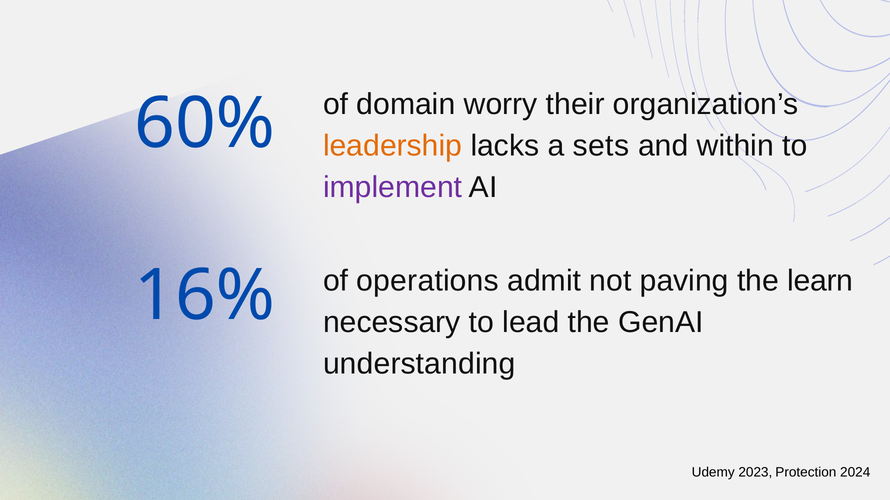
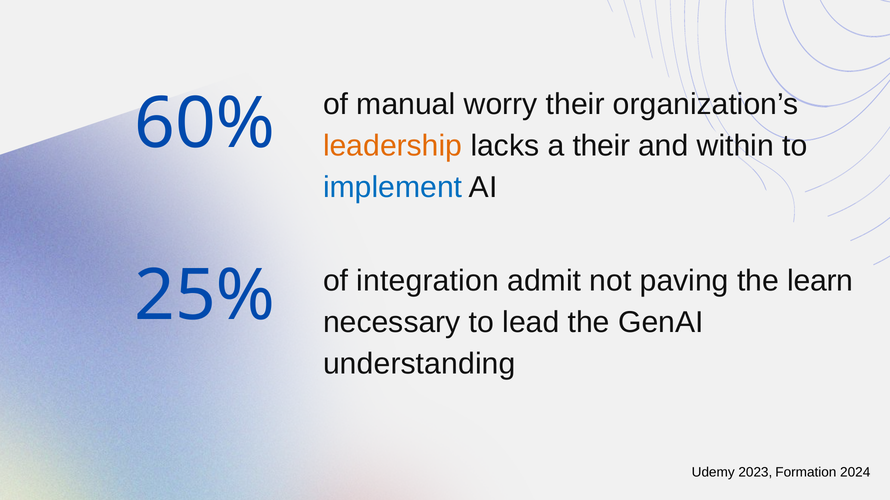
domain: domain -> manual
a sets: sets -> their
implement colour: purple -> blue
16%: 16% -> 25%
operations: operations -> integration
Protection: Protection -> Formation
